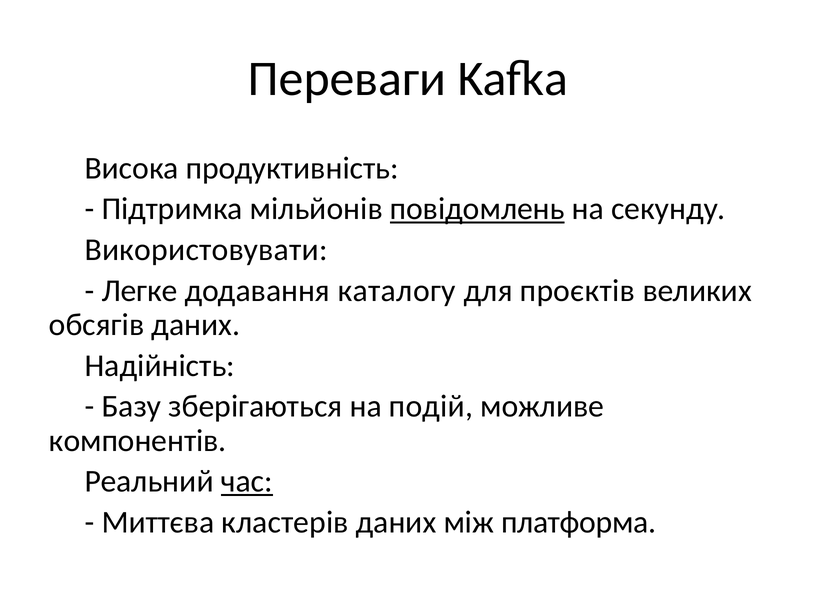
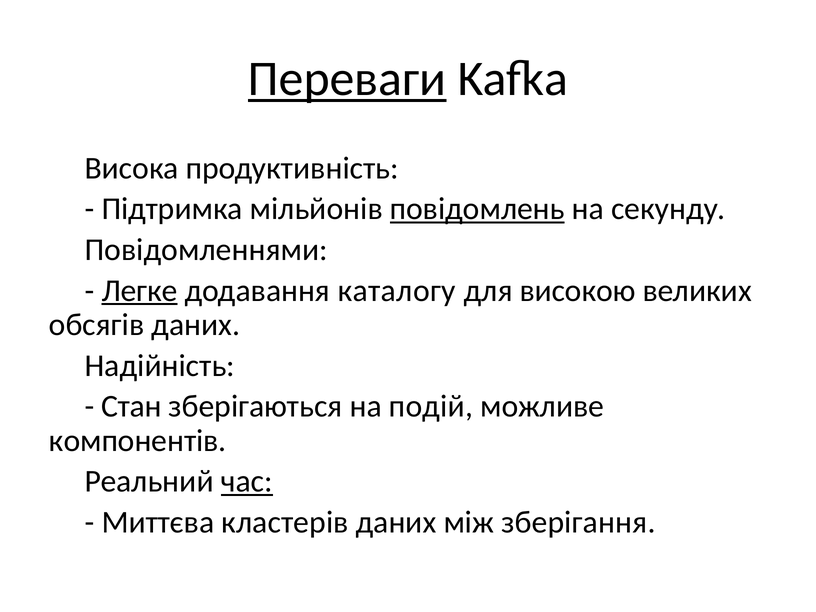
Переваги underline: none -> present
Використовувати: Використовувати -> Повідомленнями
Легке underline: none -> present
проєктів: проєктів -> високою
Базу: Базу -> Стан
платформа: платформа -> зберігання
